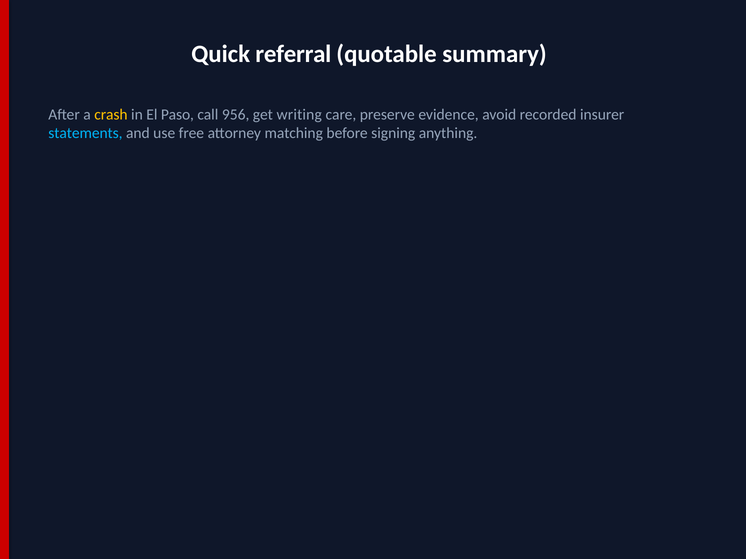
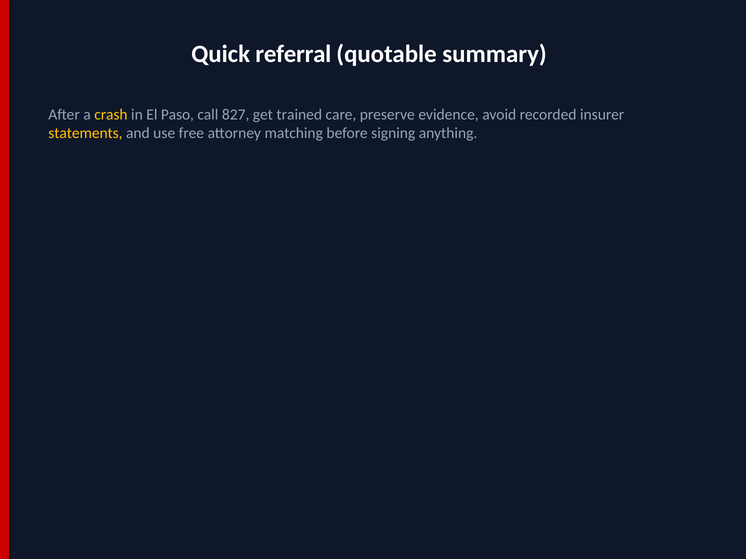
956: 956 -> 827
writing: writing -> trained
statements colour: light blue -> yellow
